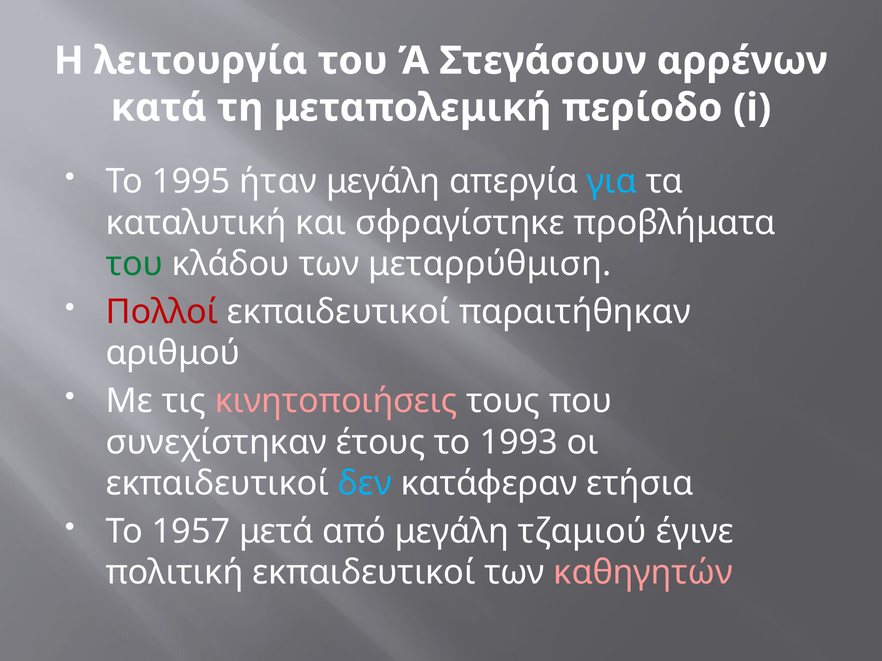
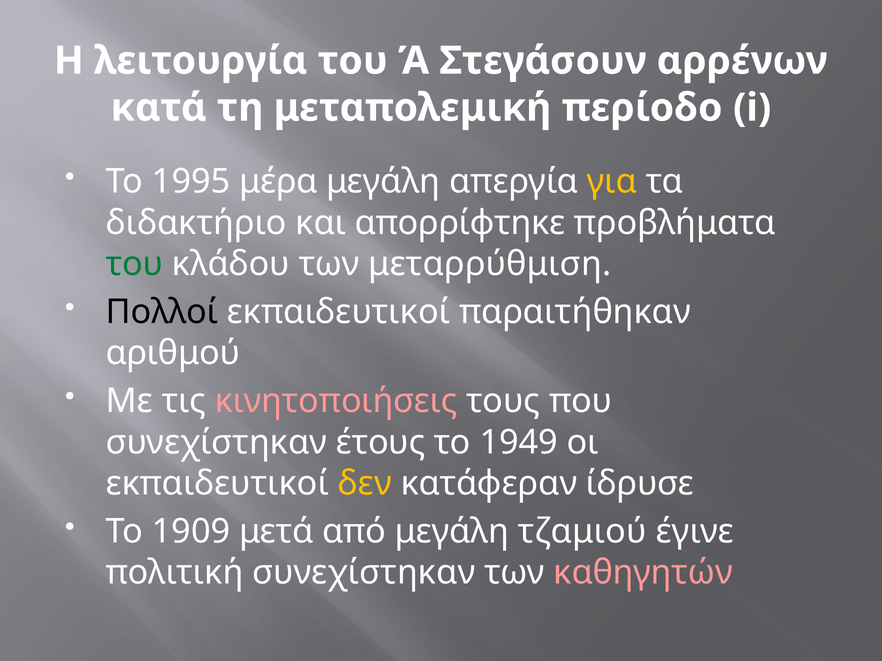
ήταν: ήταν -> μέρα
για colour: light blue -> yellow
καταλυτική: καταλυτική -> διδακτήριο
σφραγίστηκε: σφραγίστηκε -> απορρίφτηκε
Πολλοί colour: red -> black
1993: 1993 -> 1949
δεν colour: light blue -> yellow
ετήσια: ετήσια -> ίδρυσε
1957: 1957 -> 1909
πολιτική εκπαιδευτικοί: εκπαιδευτικοί -> συνεχίστηκαν
